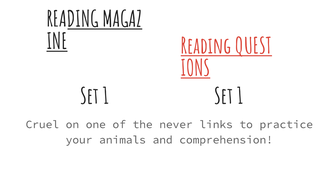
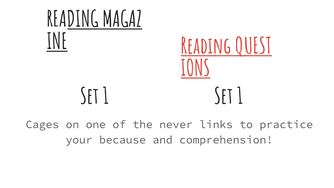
Cruel: Cruel -> Cages
animals: animals -> because
